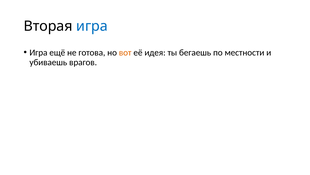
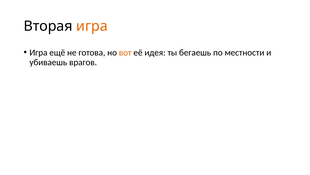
игра at (92, 26) colour: blue -> orange
